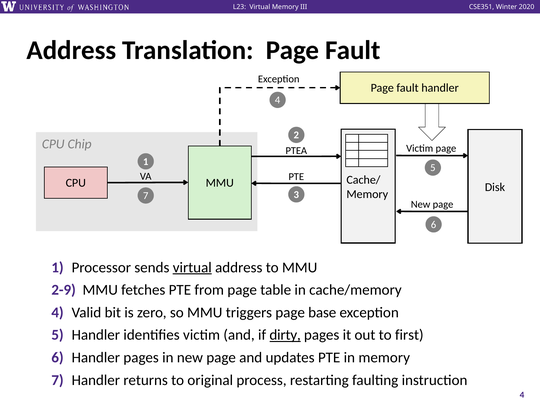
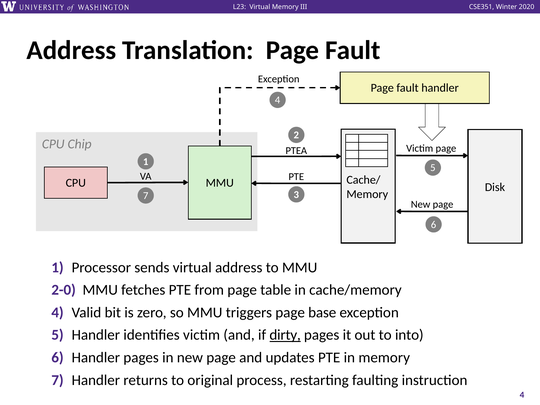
virtual at (192, 267) underline: present -> none
2-9: 2-9 -> 2-0
first: first -> into
